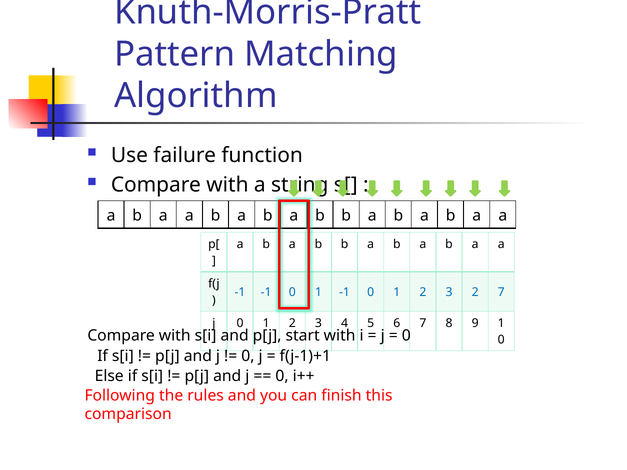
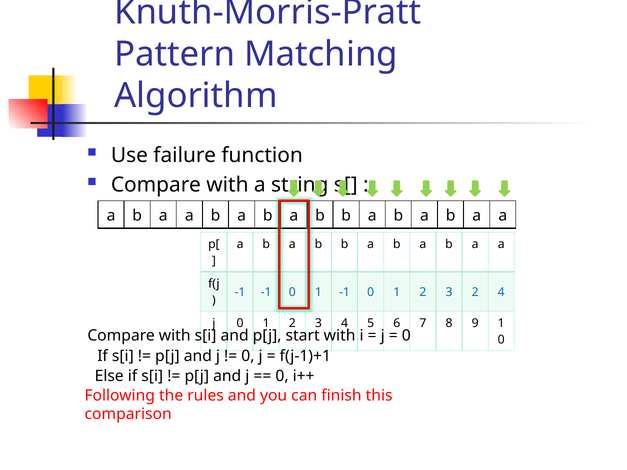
2 7: 7 -> 4
